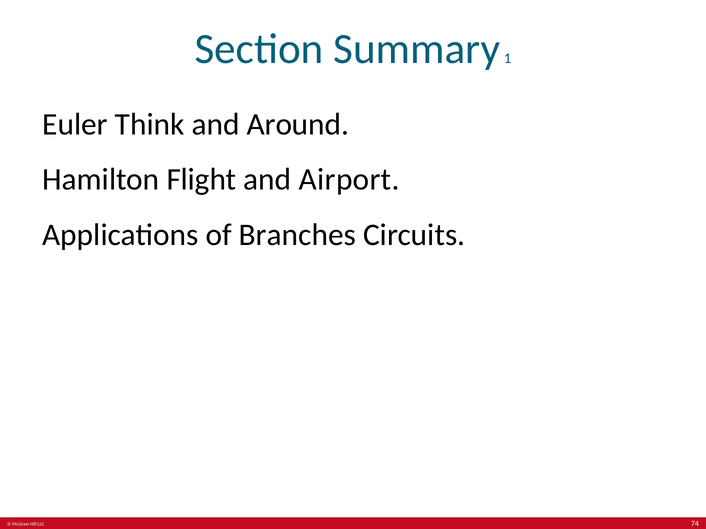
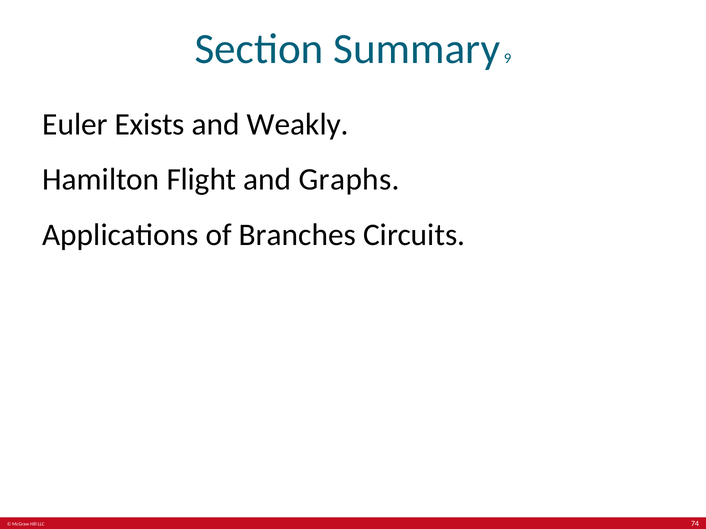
1: 1 -> 9
Think: Think -> Exists
Around: Around -> Weakly
Airport: Airport -> Graphs
